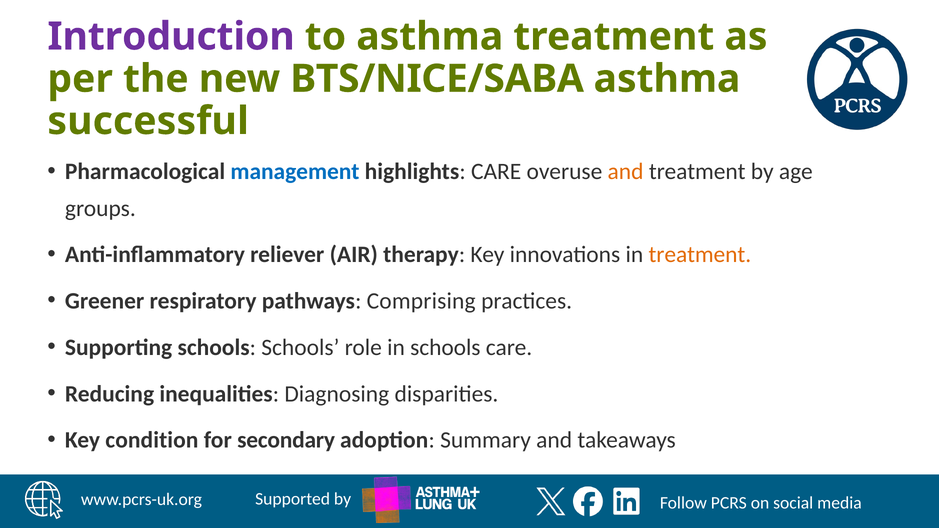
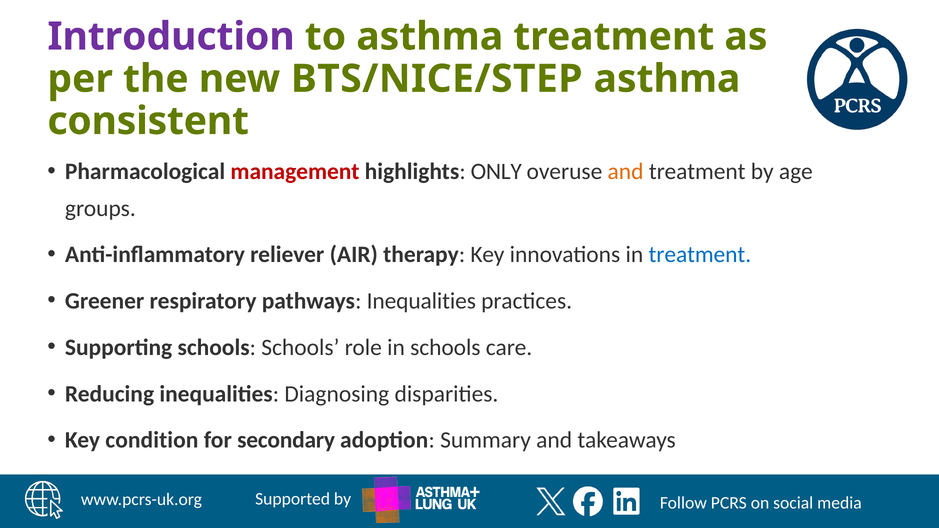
BTS/NICE/SABA: BTS/NICE/SABA -> BTS/NICE/STEP
successful: successful -> consistent
management colour: blue -> red
highlights CARE: CARE -> ONLY
treatment at (700, 255) colour: orange -> blue
pathways Comprising: Comprising -> Inequalities
